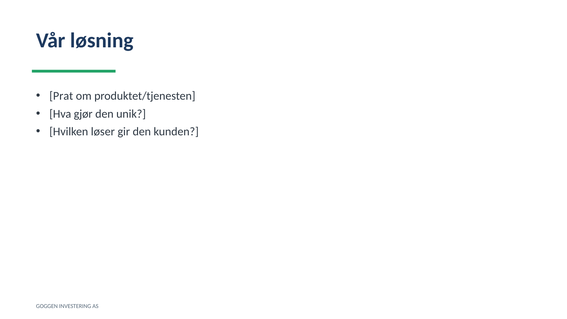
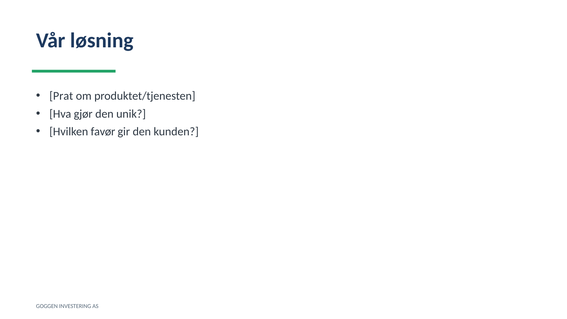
løser: løser -> favør
